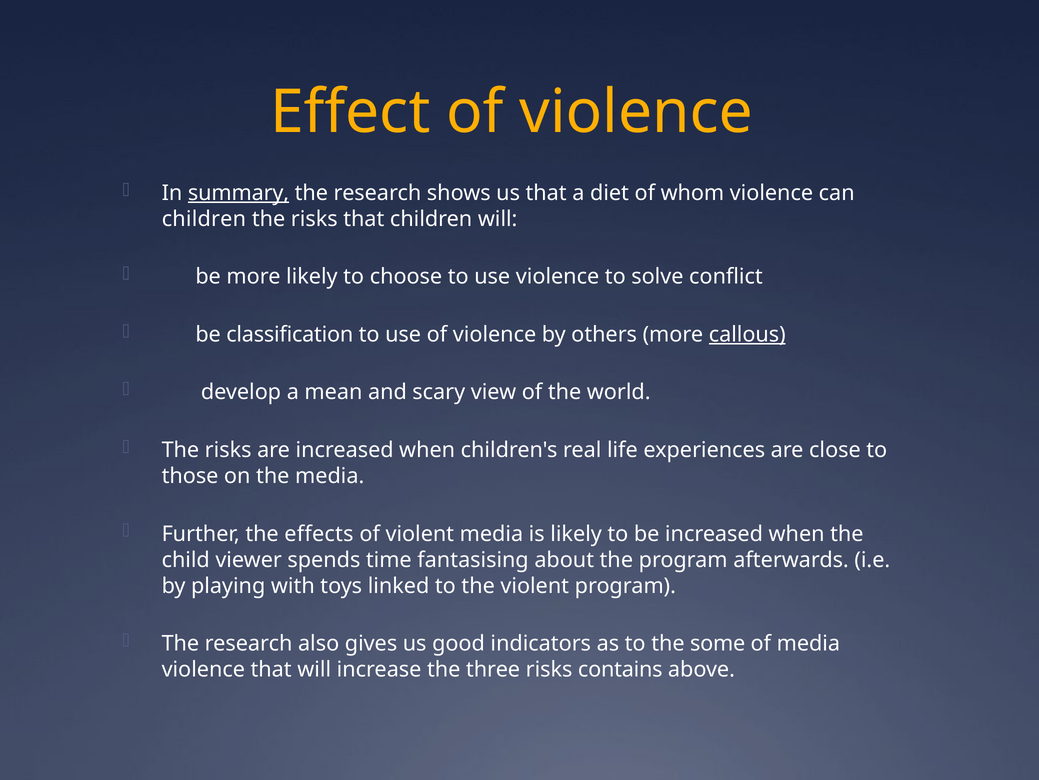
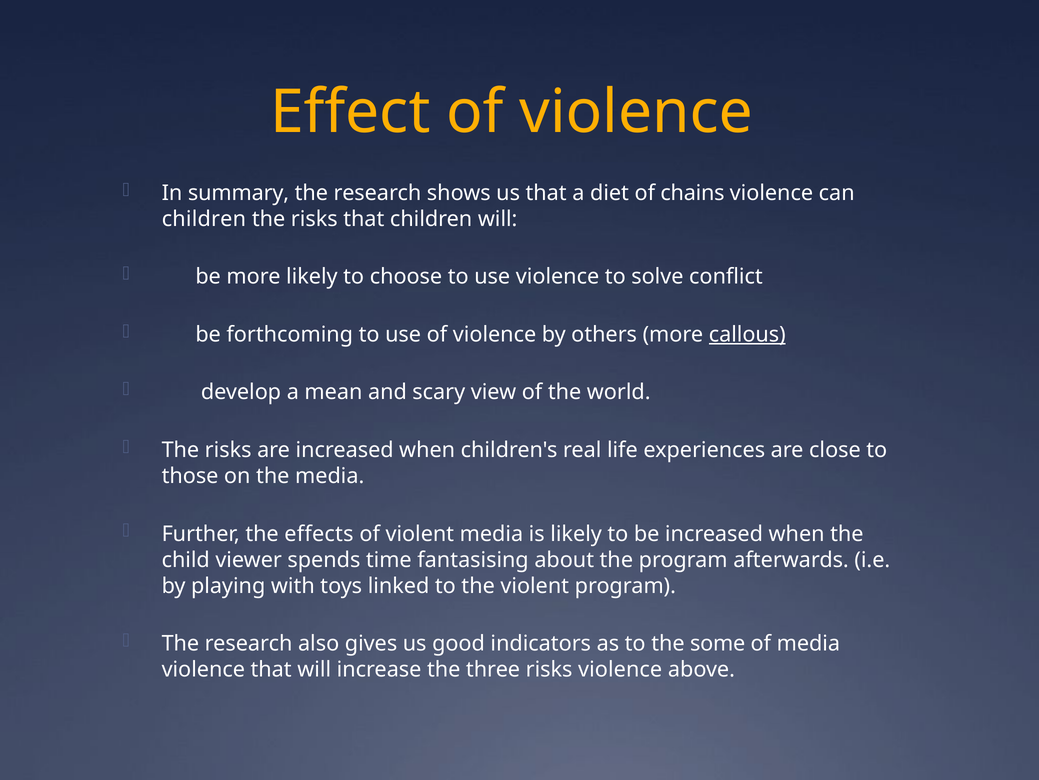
summary underline: present -> none
whom: whom -> chains
classification: classification -> forthcoming
risks contains: contains -> violence
